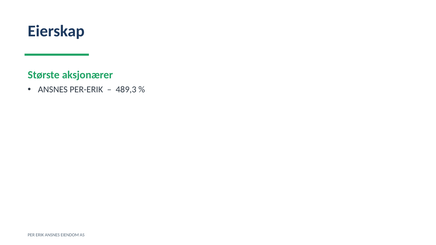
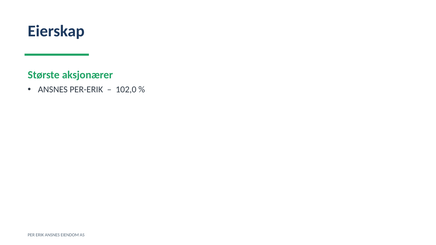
489,3: 489,3 -> 102,0
